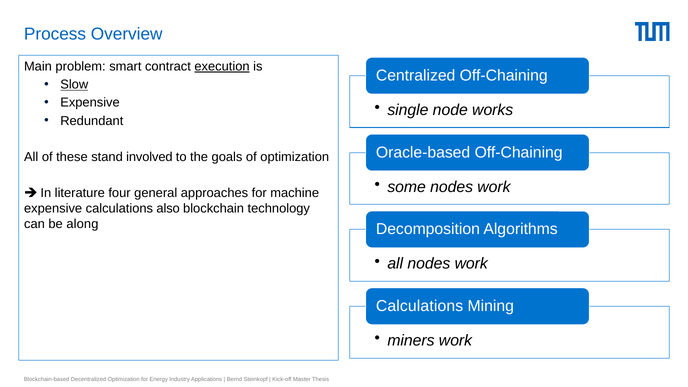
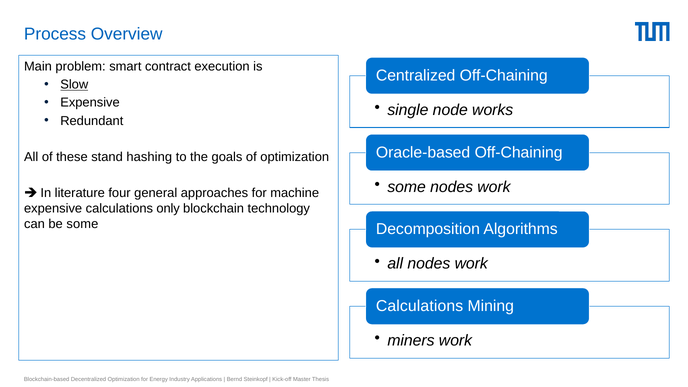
execution underline: present -> none
involved: involved -> hashing
also: also -> only
be along: along -> some
